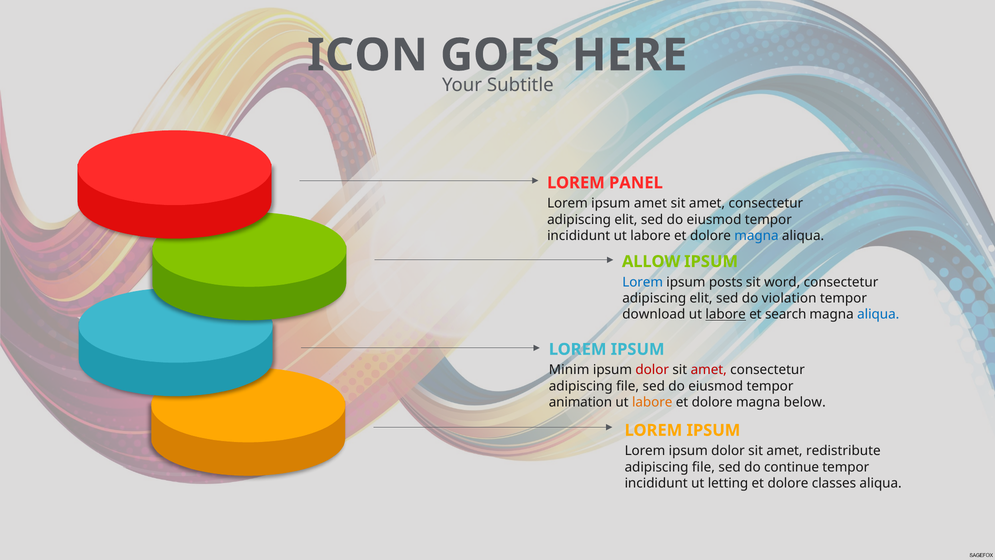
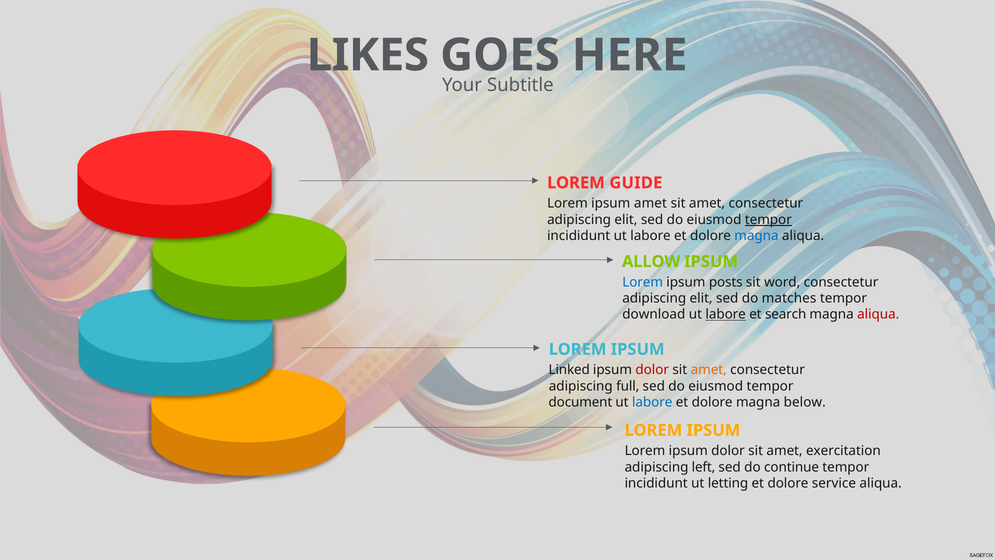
ICON: ICON -> LIKES
PANEL: PANEL -> GUIDE
tempor at (768, 219) underline: none -> present
violation: violation -> matches
aliqua at (878, 314) colour: blue -> red
Minim: Minim -> Linked
amet at (709, 370) colour: red -> orange
file at (628, 386): file -> full
animation: animation -> document
labore at (652, 402) colour: orange -> blue
redistribute: redistribute -> exercitation
file at (703, 467): file -> left
classes: classes -> service
